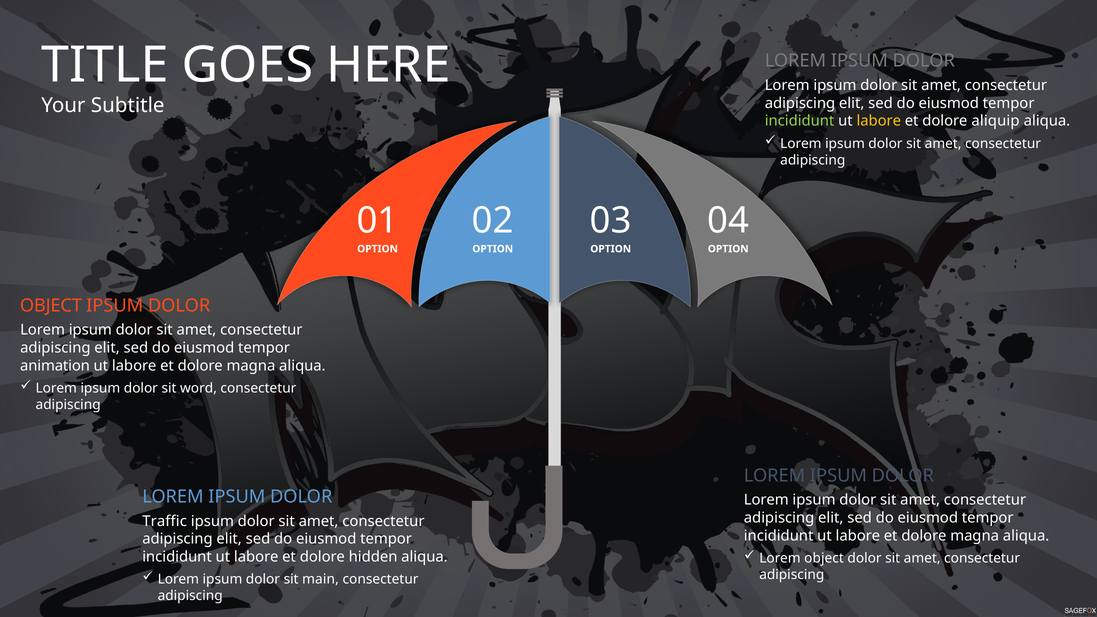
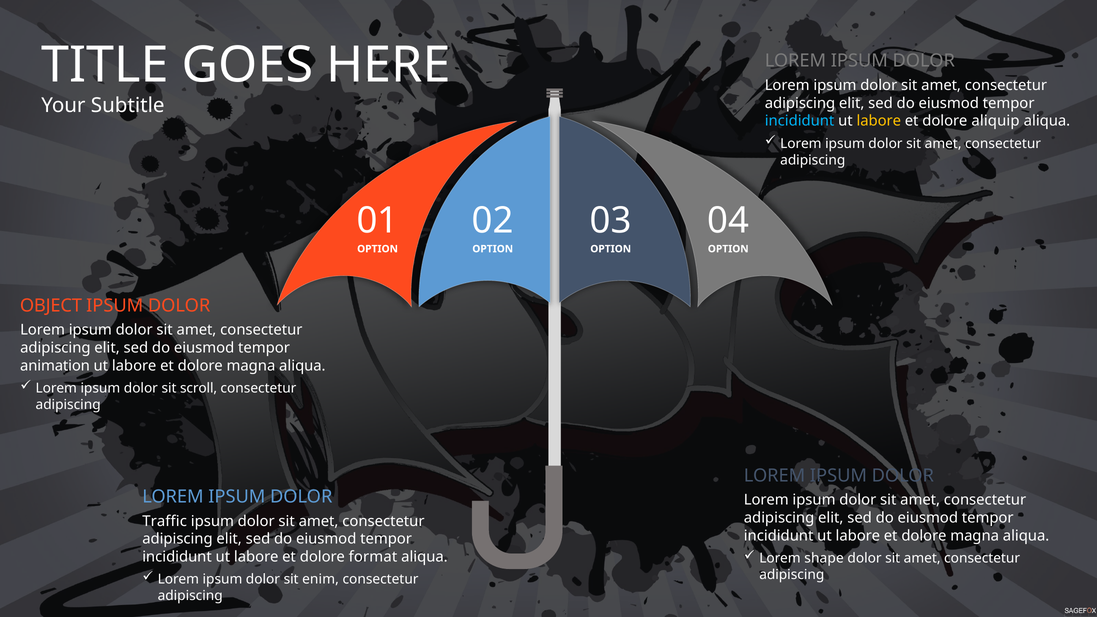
incididunt at (800, 121) colour: light green -> light blue
word: word -> scroll
Lorem object: object -> shape
hidden: hidden -> format
main: main -> enim
